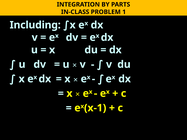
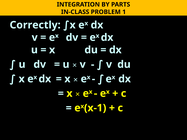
Including: Including -> Correctly
